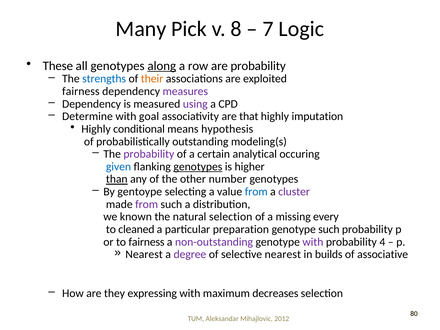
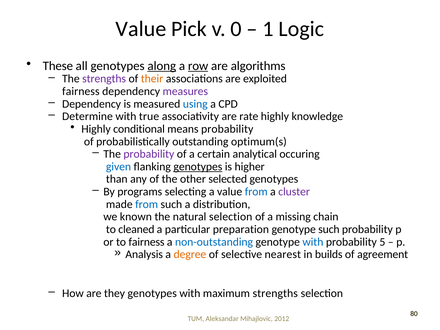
Many at (141, 29): Many -> Value
8: 8 -> 0
7: 7 -> 1
row underline: none -> present
are probability: probability -> algorithms
strengths at (104, 79) colour: blue -> purple
using colour: purple -> blue
goal: goal -> true
that: that -> rate
imputation: imputation -> knowledge
means hypothesis: hypothesis -> probability
modeling(s: modeling(s -> optimum(s
than underline: present -> none
number: number -> selected
gentoype: gentoype -> programs
from at (147, 204) colour: purple -> blue
every: every -> chain
non-outstanding colour: purple -> blue
with at (313, 242) colour: purple -> blue
4: 4 -> 5
Nearest at (144, 254): Nearest -> Analysis
degree colour: purple -> orange
associative: associative -> agreement
they expressing: expressing -> genotypes
maximum decreases: decreases -> strengths
